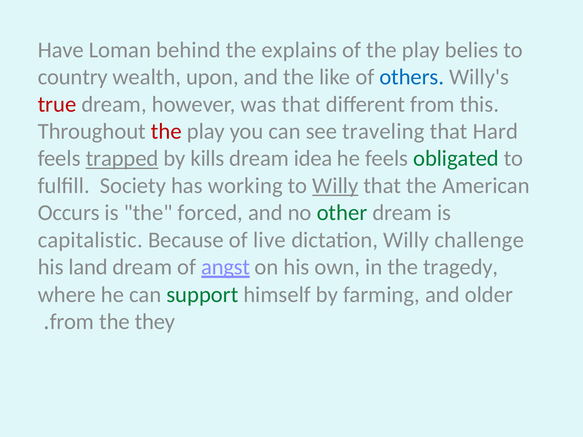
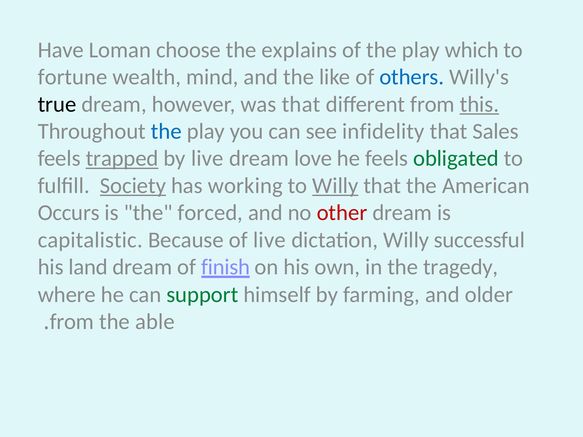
behind: behind -> choose
belies: belies -> which
country: country -> fortune
upon: upon -> mind
true colour: red -> black
this underline: none -> present
the at (166, 131) colour: red -> blue
traveling: traveling -> infidelity
Hard: Hard -> Sales
by kills: kills -> live
idea: idea -> love
Society underline: none -> present
other colour: green -> red
challenge: challenge -> successful
angst: angst -> finish
they: they -> able
